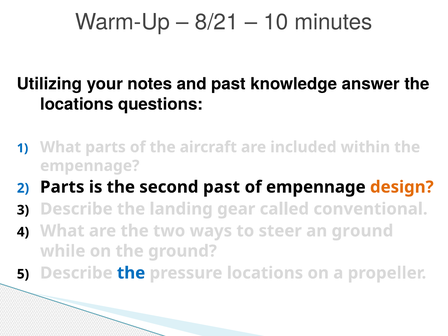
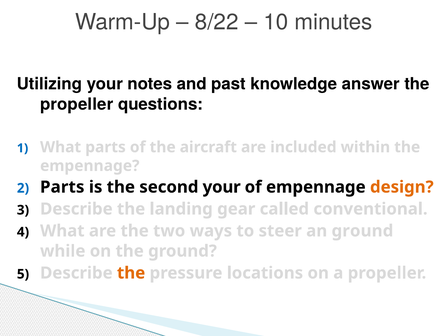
8/21: 8/21 -> 8/22
locations at (77, 104): locations -> propeller
second past: past -> your
the at (131, 273) colour: blue -> orange
